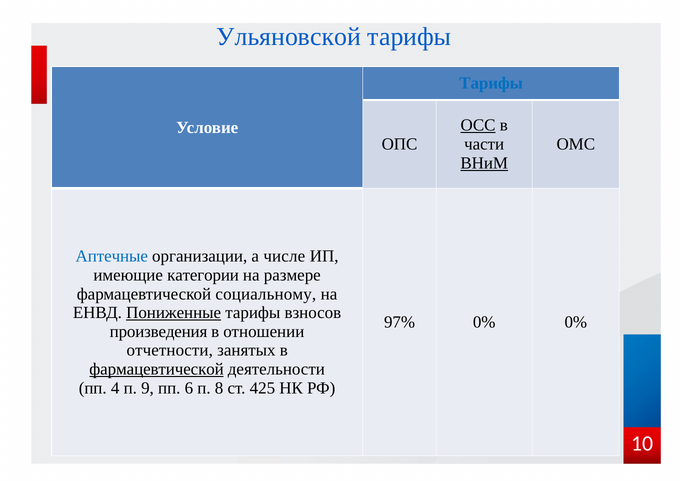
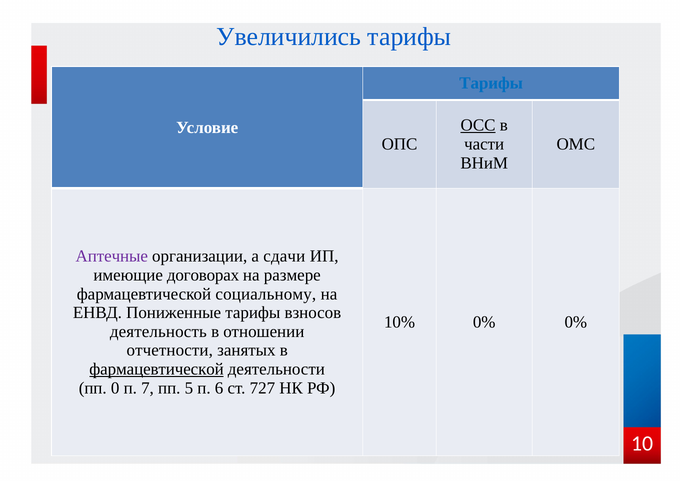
Ульяновской: Ульяновской -> Увеличились
ВНиМ underline: present -> none
Аптечные colour: blue -> purple
числе: числе -> сдачи
категории: категории -> договорах
Пониженные underline: present -> none
97%: 97% -> 10%
произведения: произведения -> деятельность
4: 4 -> 0
9: 9 -> 7
6: 6 -> 5
8: 8 -> 6
425: 425 -> 727
